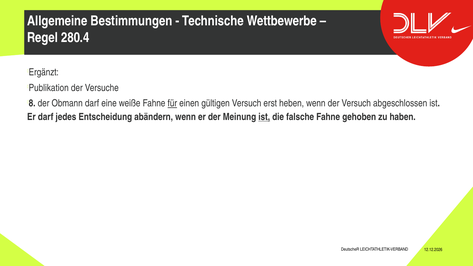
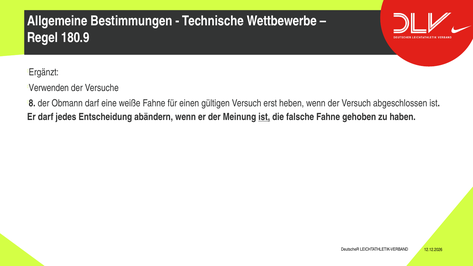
280.4: 280.4 -> 180.9
Publikation: Publikation -> Verwenden
für underline: present -> none
